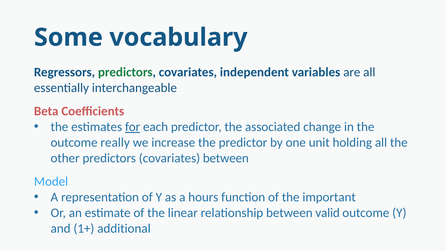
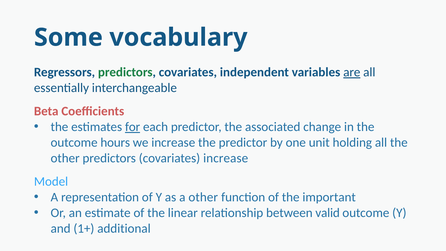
are underline: none -> present
really: really -> hours
covariates between: between -> increase
a hours: hours -> other
